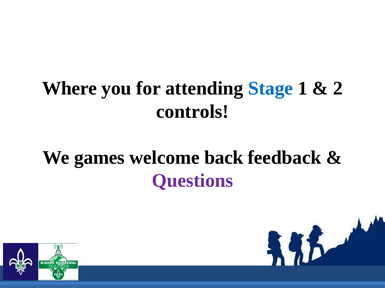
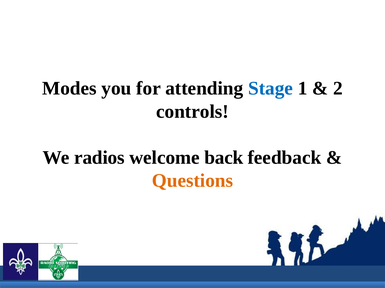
Where: Where -> Modes
games: games -> radios
Questions colour: purple -> orange
